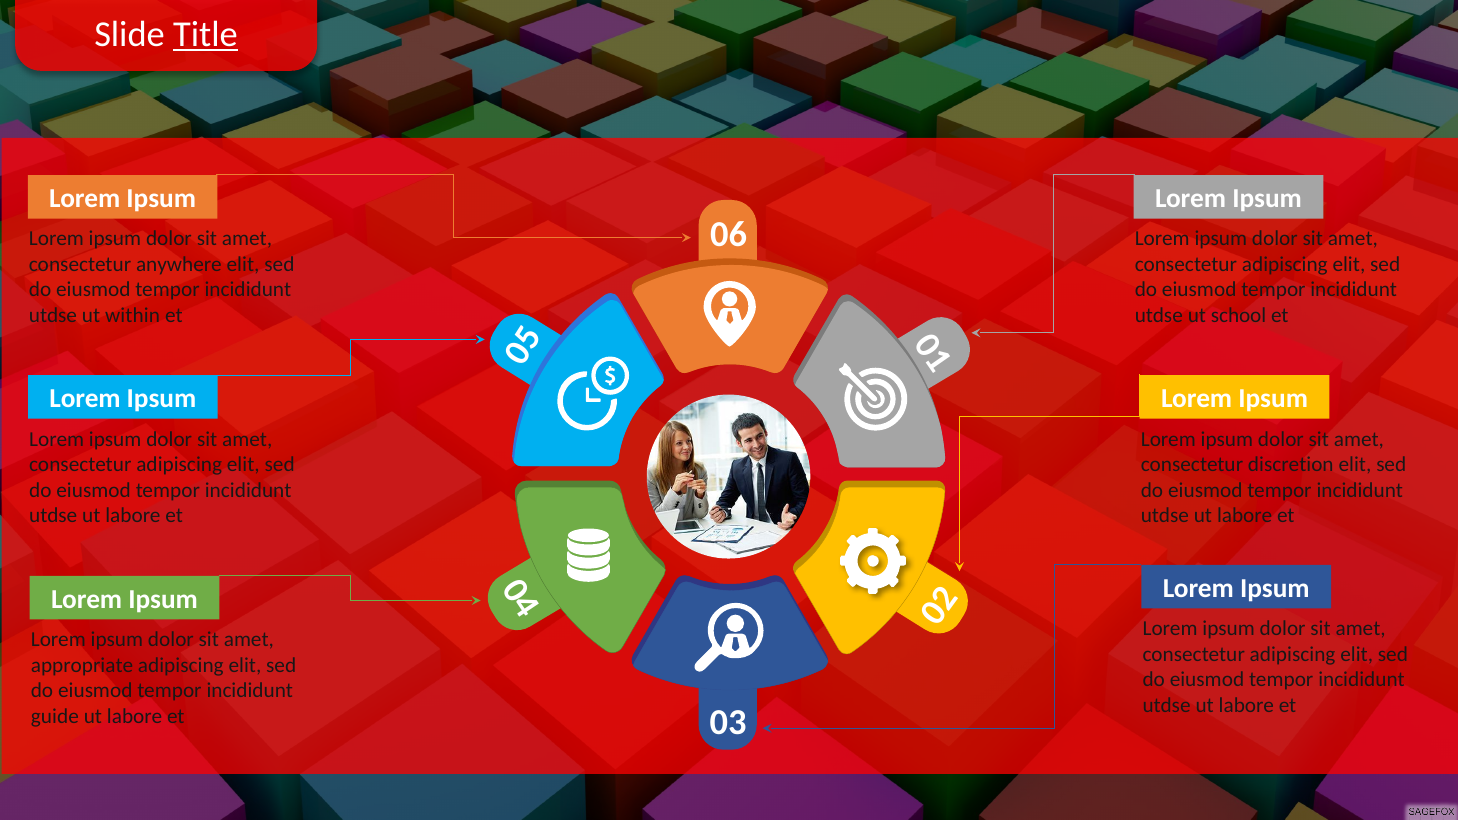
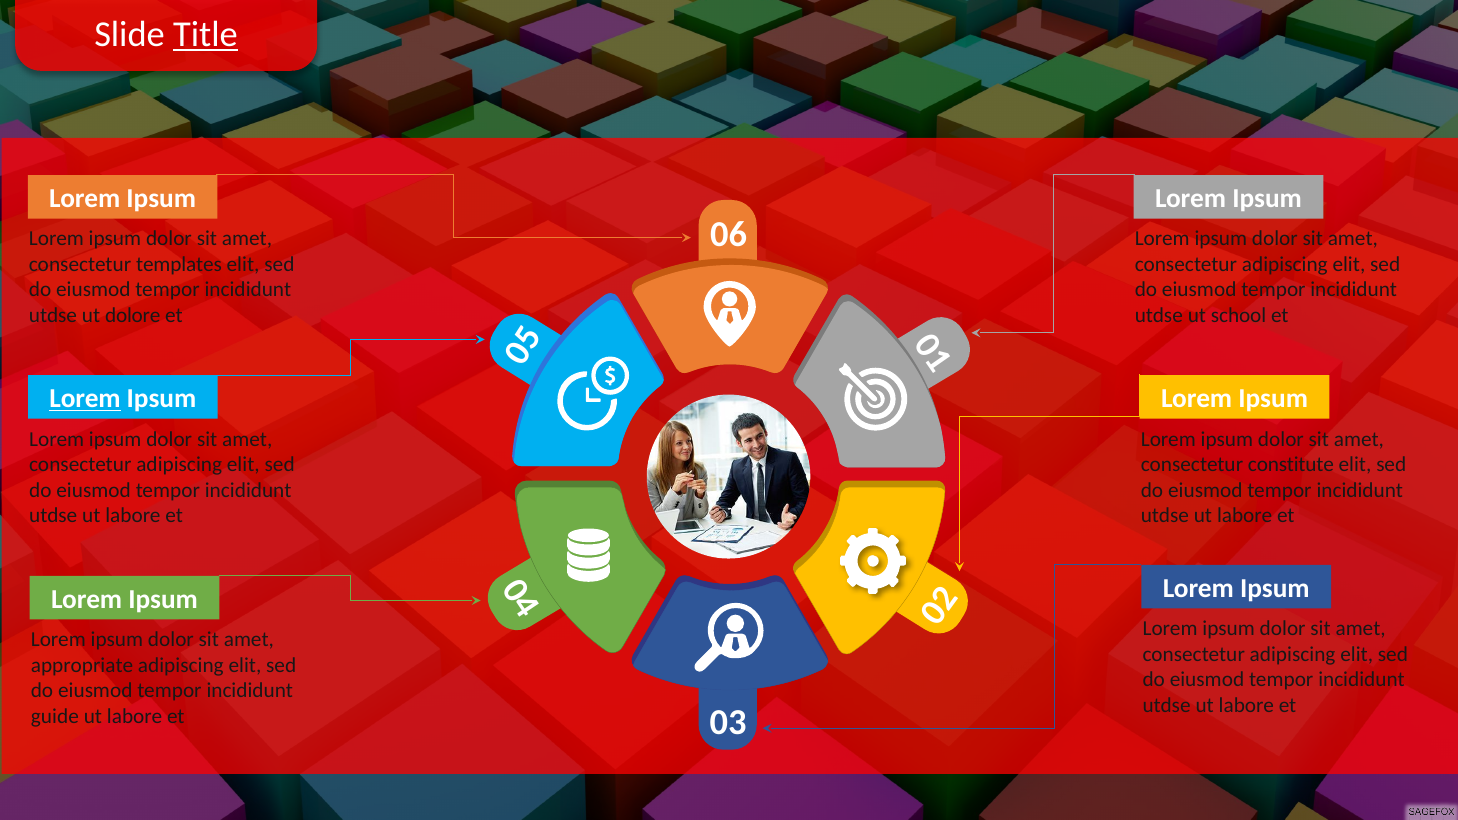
anywhere: anywhere -> templates
within: within -> dolore
Lorem at (85, 399) underline: none -> present
discretion: discretion -> constitute
